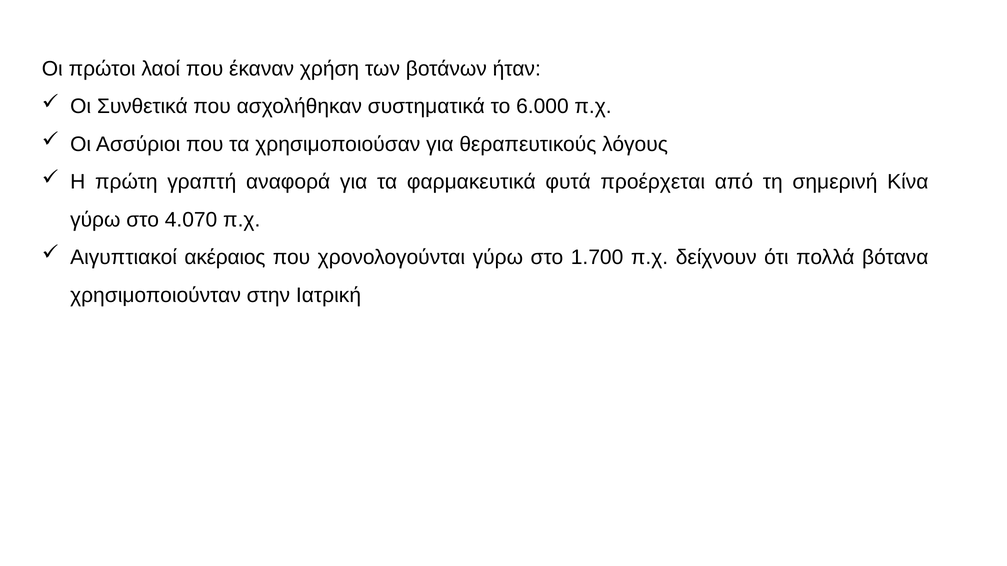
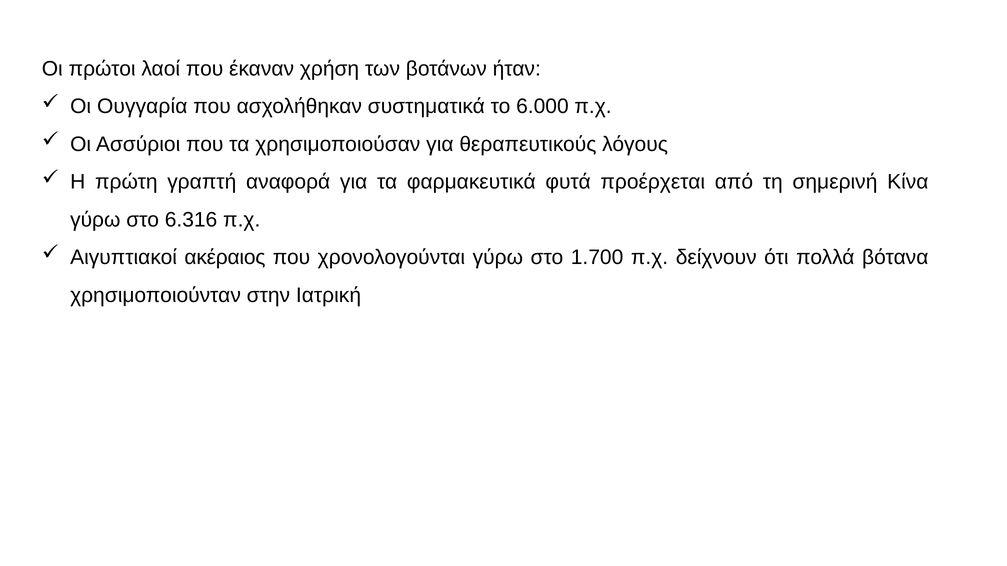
Συνθετικά: Συνθετικά -> Ουγγαρία
4.070: 4.070 -> 6.316
